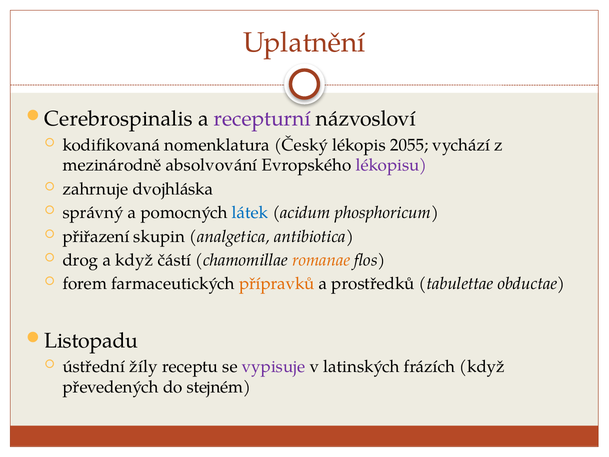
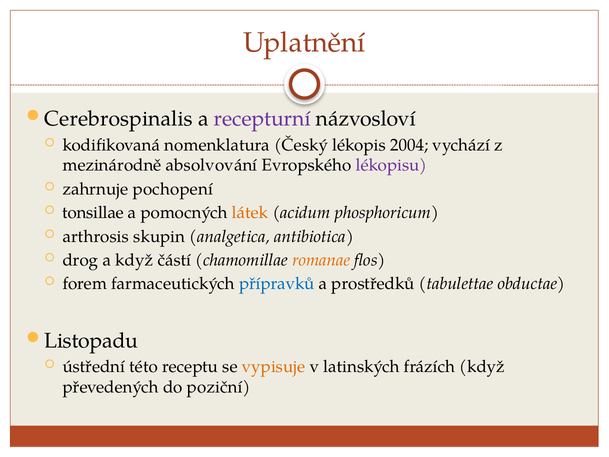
2055: 2055 -> 2004
dvojhláska: dvojhláska -> pochopení
správný: správný -> tonsillae
látek colour: blue -> orange
přiřazení: přiřazení -> arthrosis
přípravků colour: orange -> blue
žíly: žíly -> této
vypisuje colour: purple -> orange
stejném: stejném -> poziční
